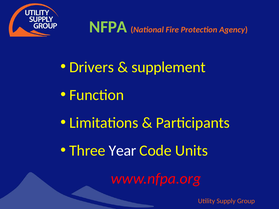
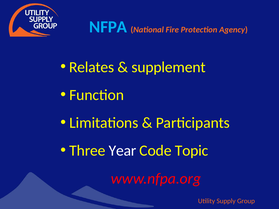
NFPA colour: light green -> light blue
Drivers: Drivers -> Relates
Units: Units -> Topic
